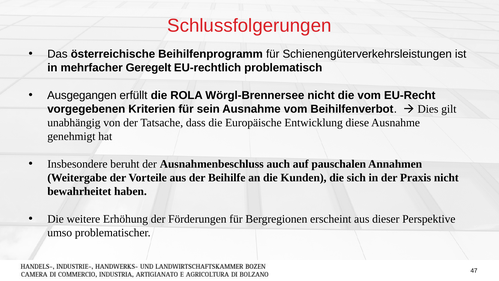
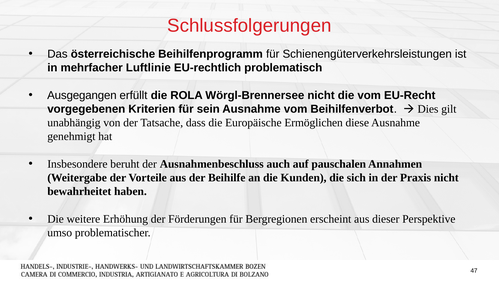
Geregelt: Geregelt -> Luftlinie
Entwicklung: Entwicklung -> Ermöglichen
